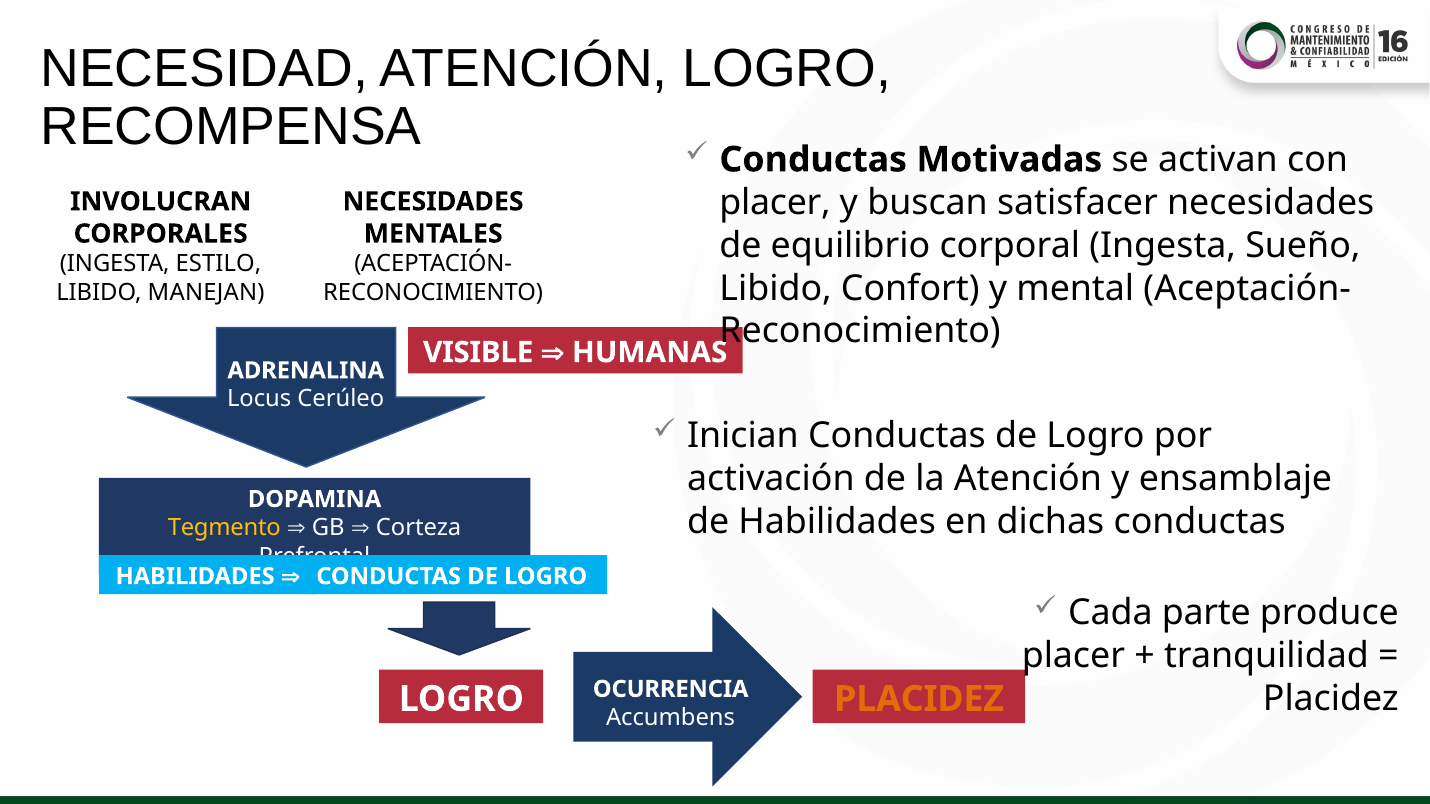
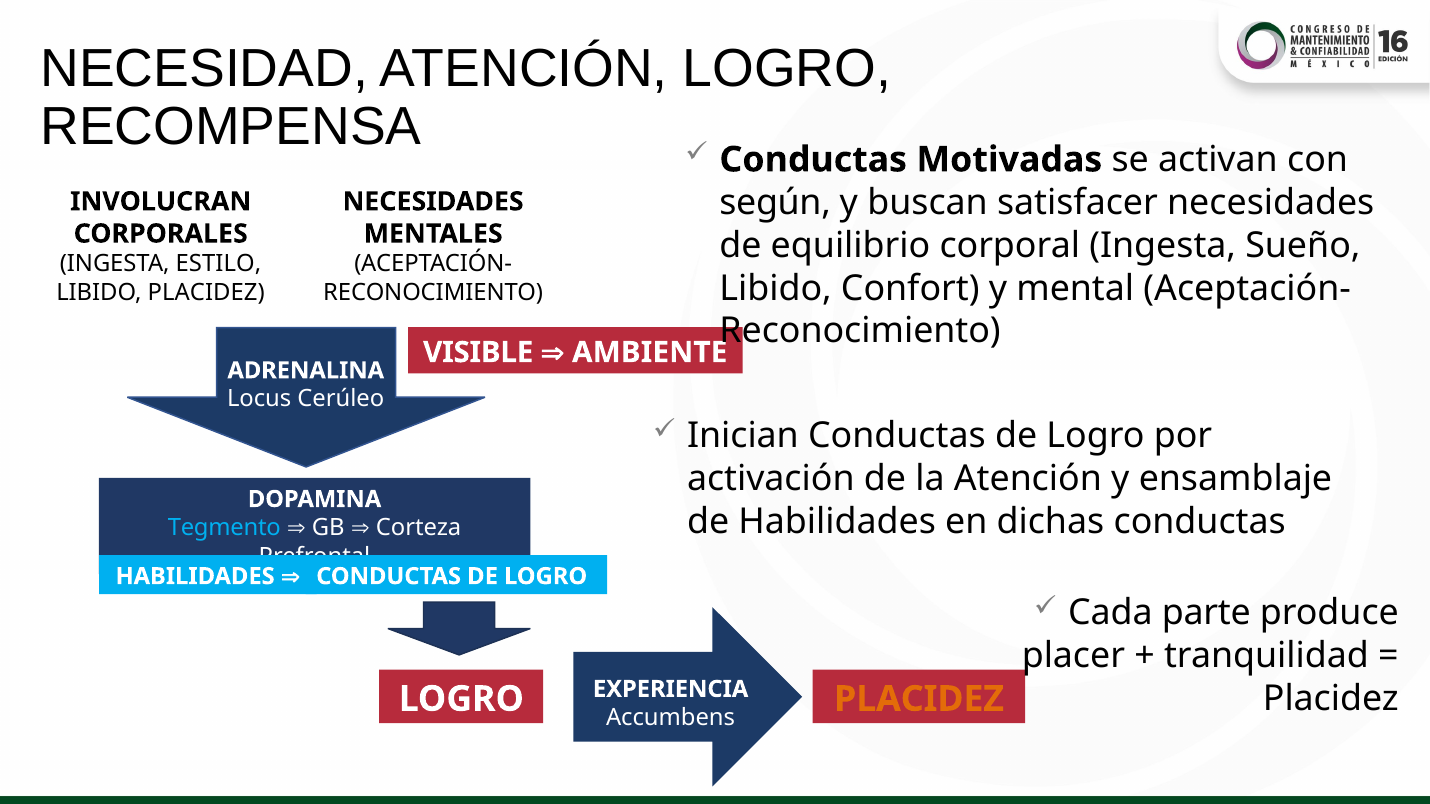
placer at (775, 203): placer -> según
LIBIDO MANEJAN: MANEJAN -> PLACIDEZ
HUMANAS: HUMANAS -> AMBIENTE
Tegmento colour: yellow -> light blue
OCURRENCIA: OCURRENCIA -> EXPERIENCIA
